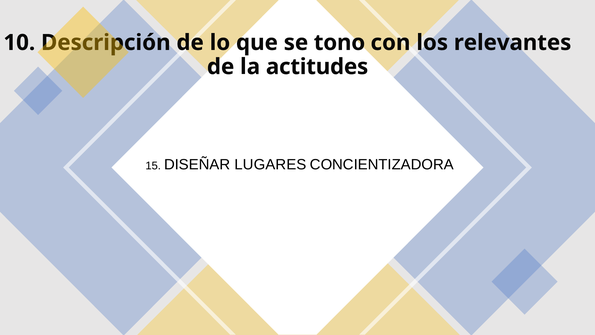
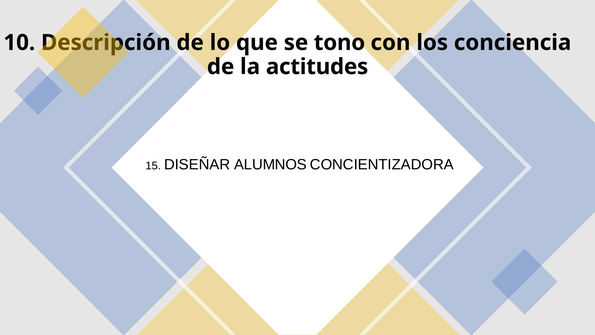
relevantes: relevantes -> conciencia
LUGARES: LUGARES -> ALUMNOS
